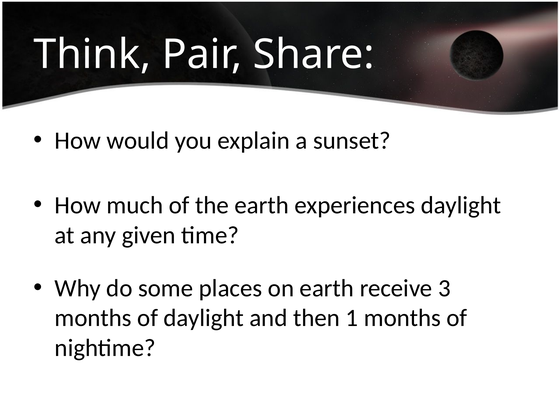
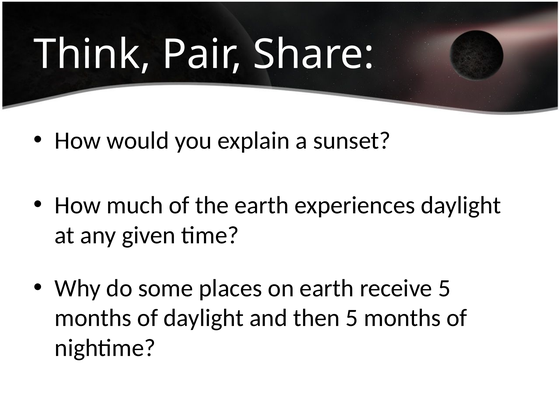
receive 3: 3 -> 5
then 1: 1 -> 5
